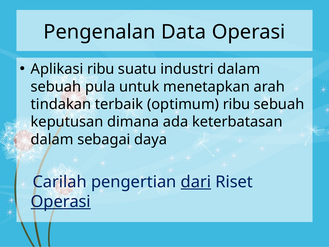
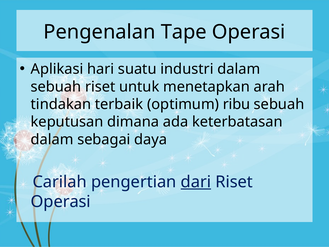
Data: Data -> Tape
Aplikasi ribu: ribu -> hari
sebuah pula: pula -> riset
Operasi at (61, 202) underline: present -> none
